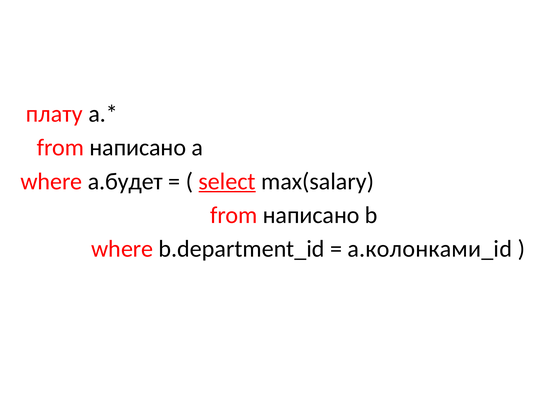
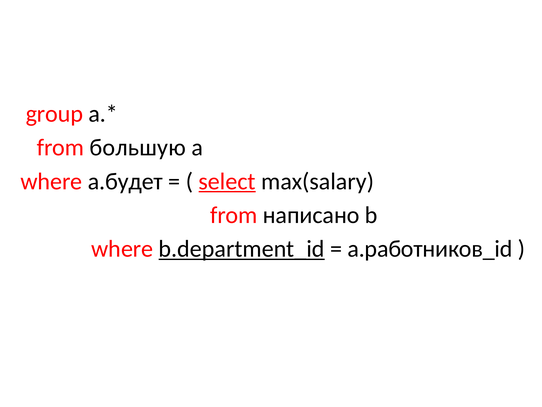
плату: плату -> group
написано at (138, 147): написано -> большую
b.department_id underline: none -> present
a.колонками_id: a.колонками_id -> a.работников_id
